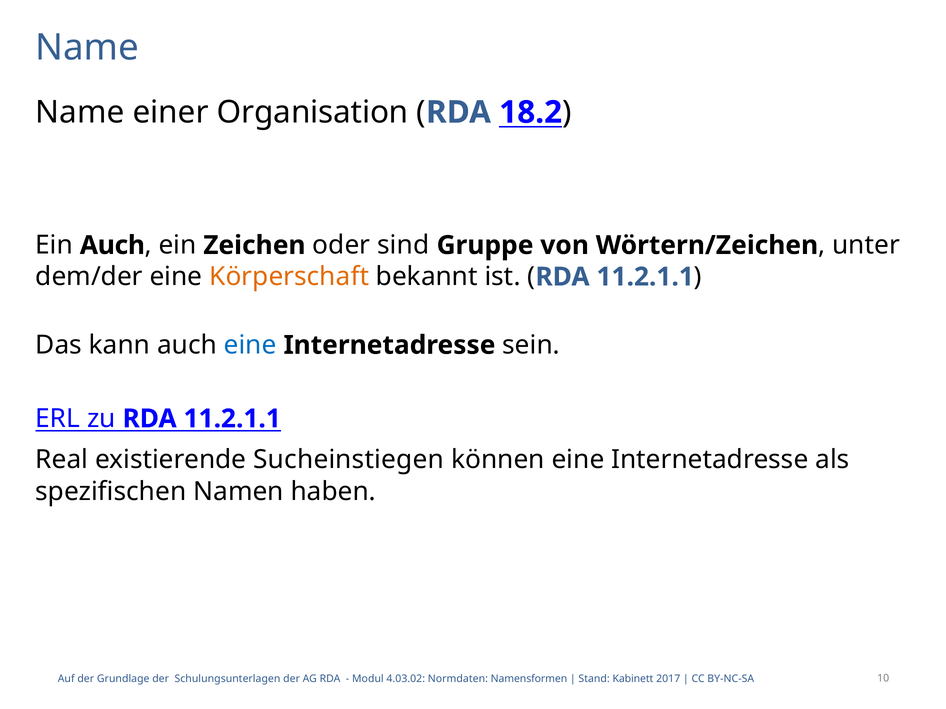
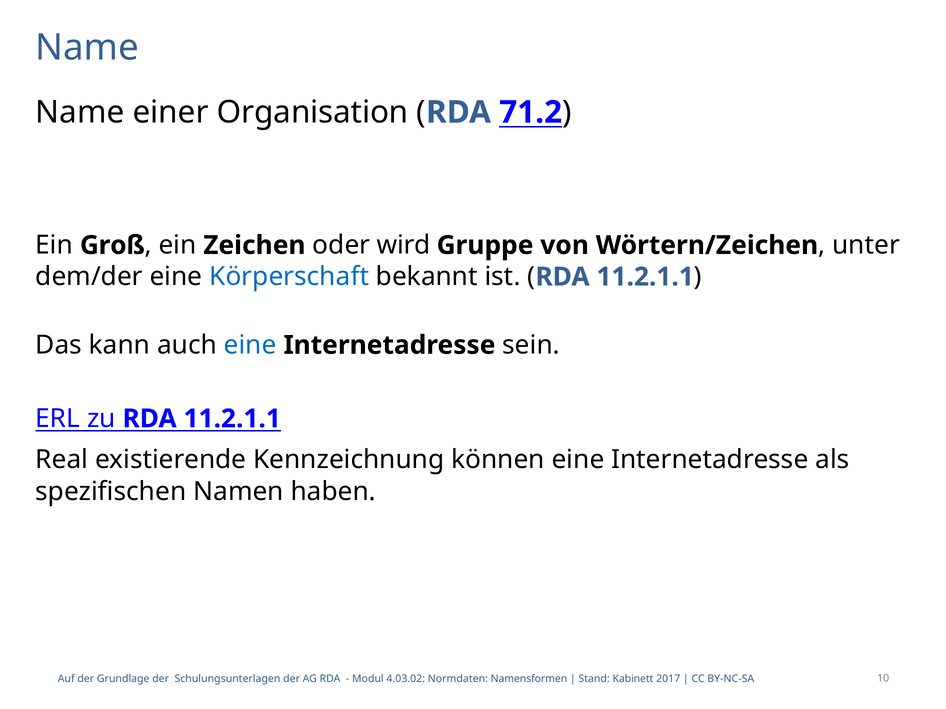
18.2: 18.2 -> 71.2
Ein Auch: Auch -> Groß
sind: sind -> wird
Körperschaft colour: orange -> blue
Sucheinstiegen: Sucheinstiegen -> Kennzeichnung
